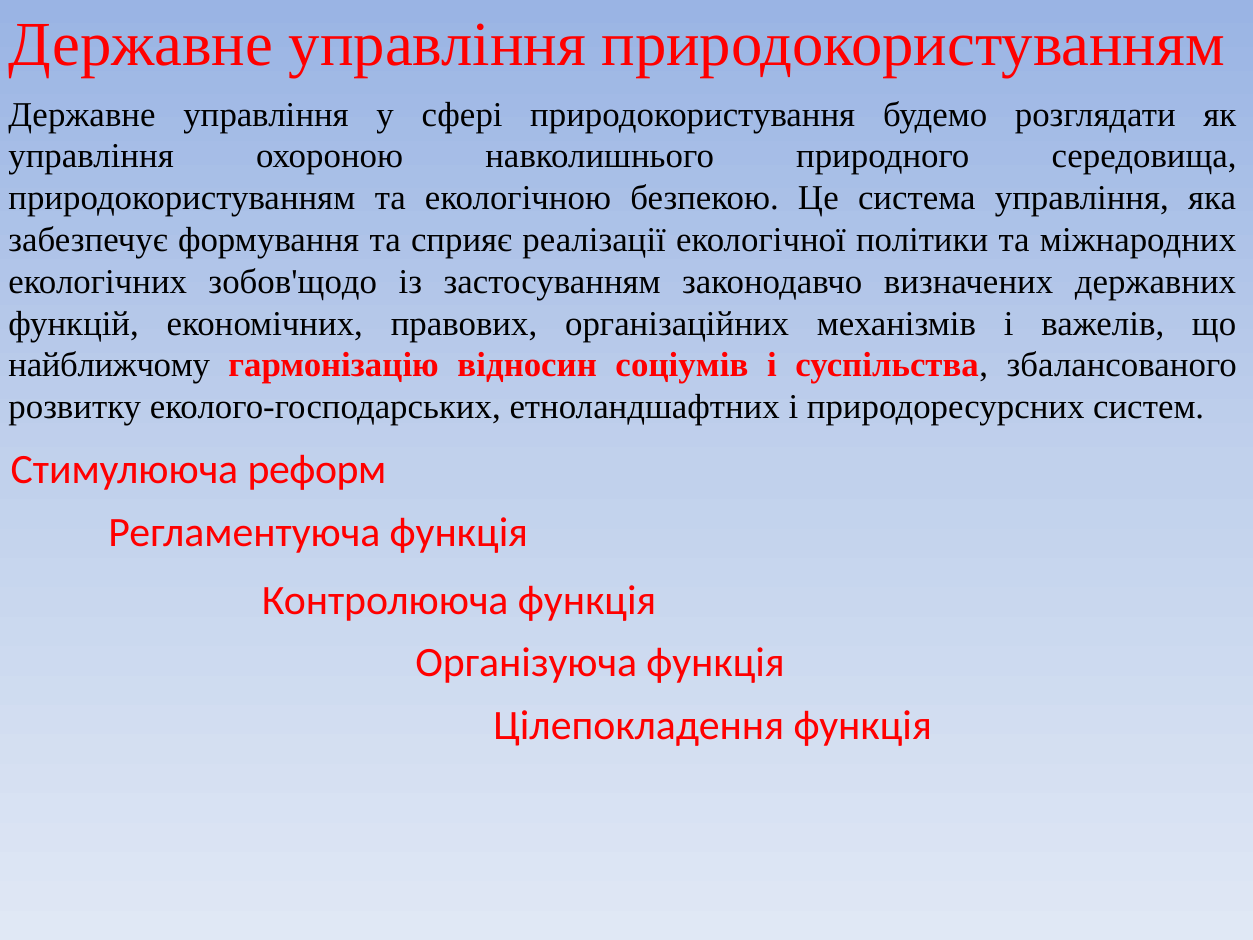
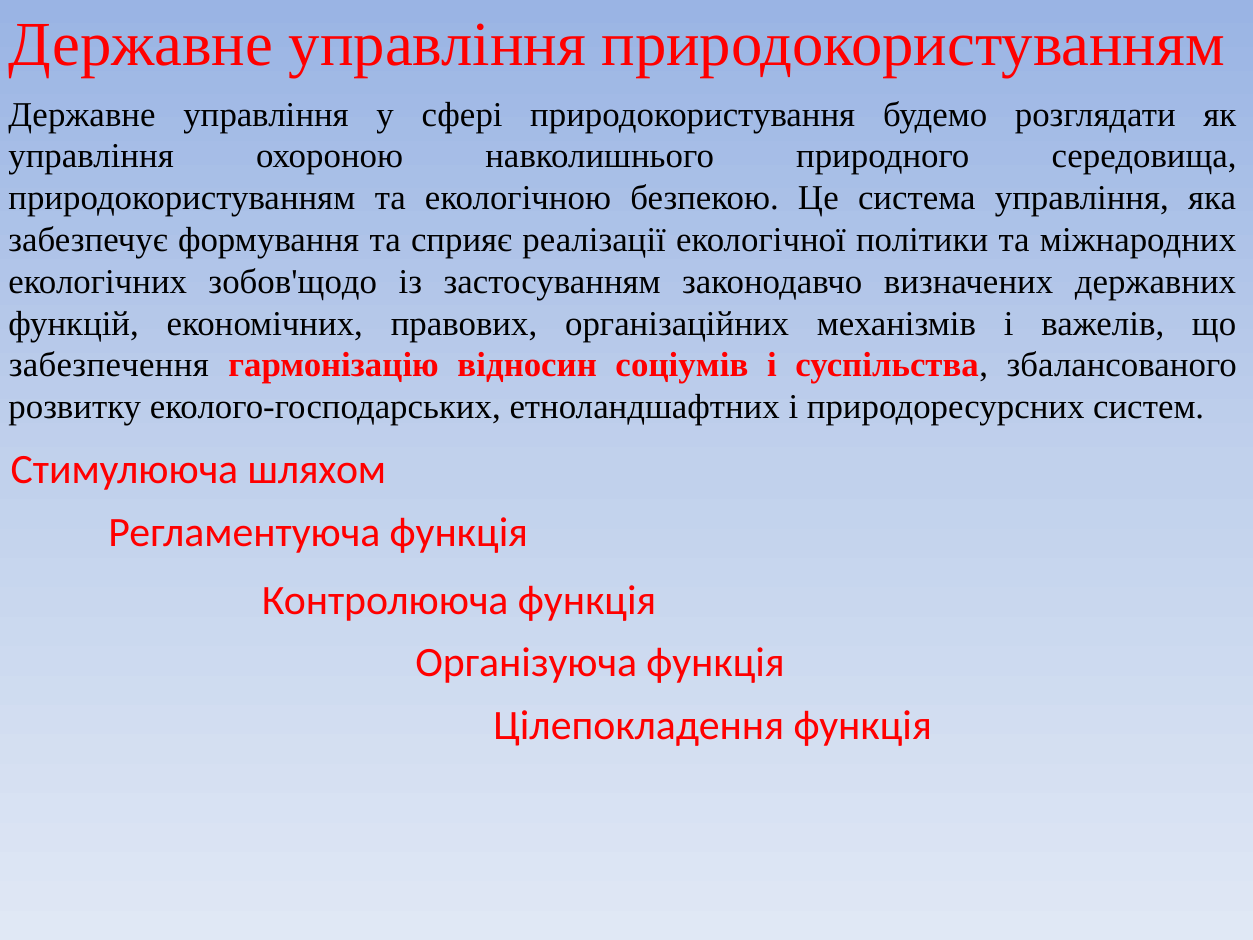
найближчому: найближчому -> забезпечення
реформ: реформ -> шляхом
